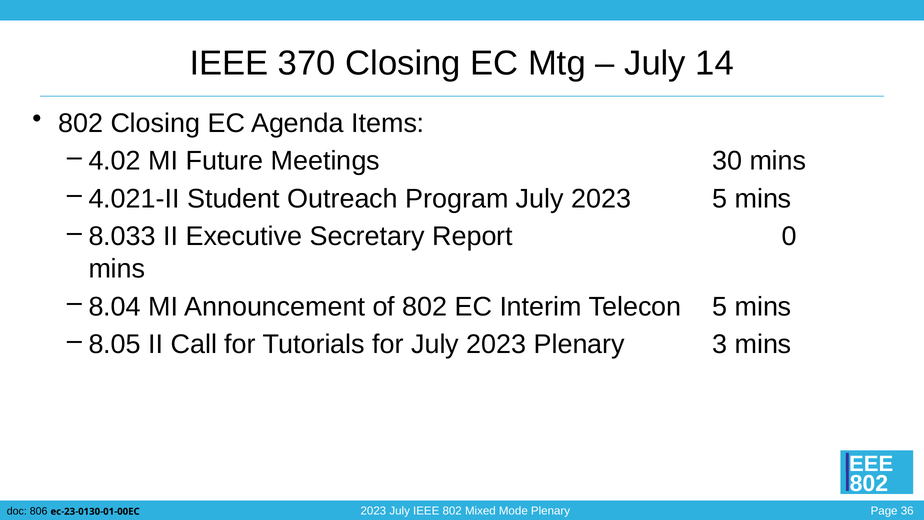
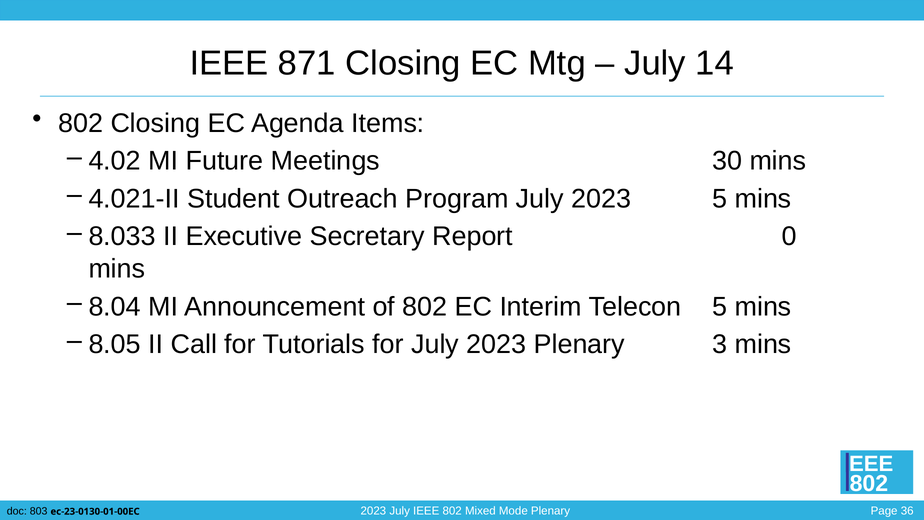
370: 370 -> 871
806: 806 -> 803
